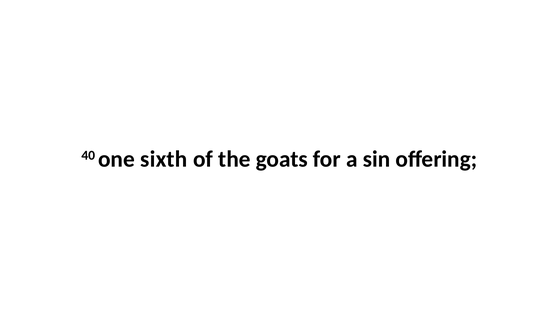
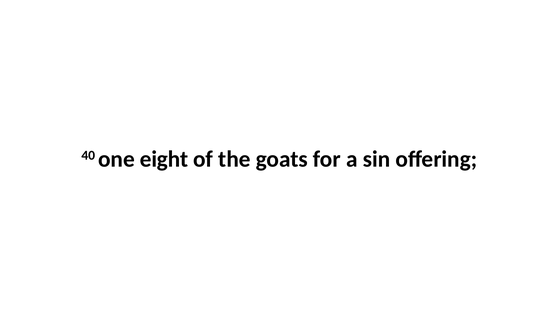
sixth: sixth -> eight
